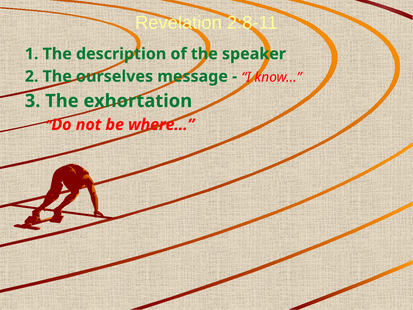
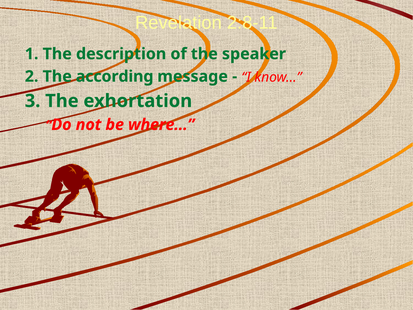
ourselves: ourselves -> according
